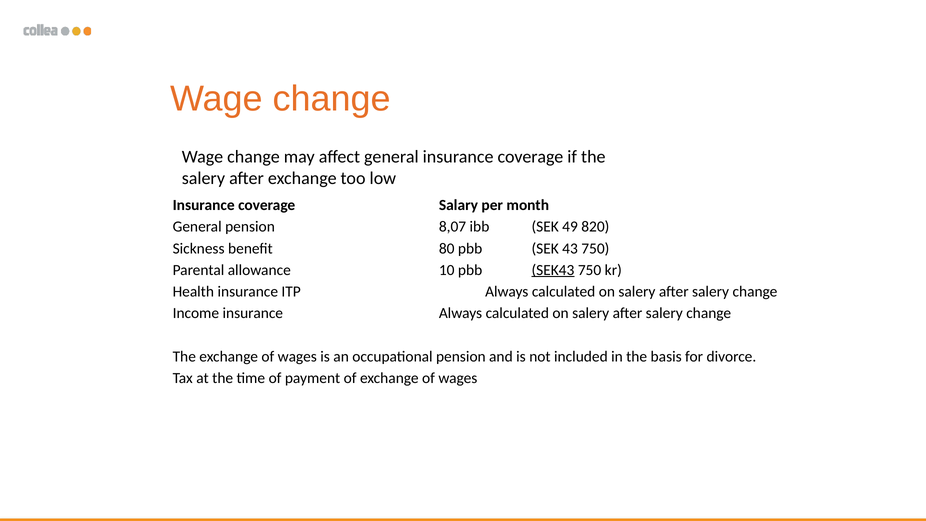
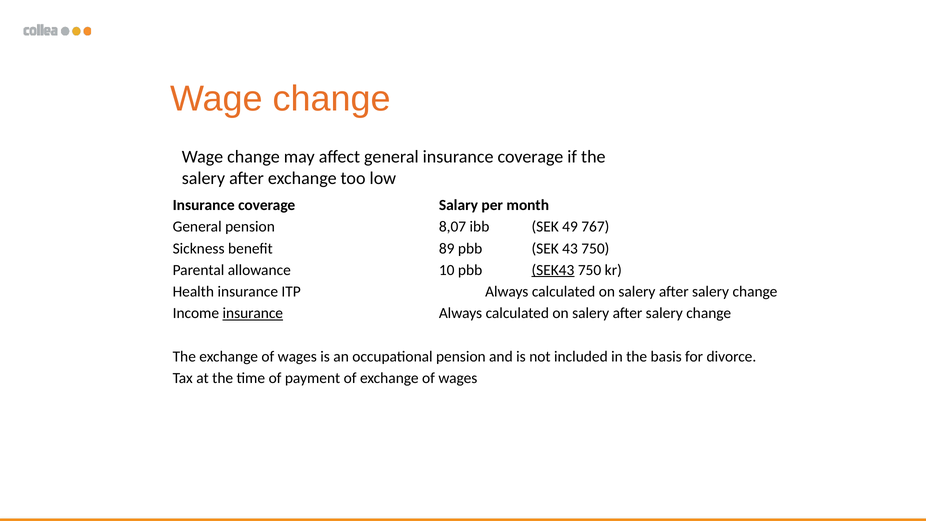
820: 820 -> 767
80: 80 -> 89
insurance at (253, 313) underline: none -> present
